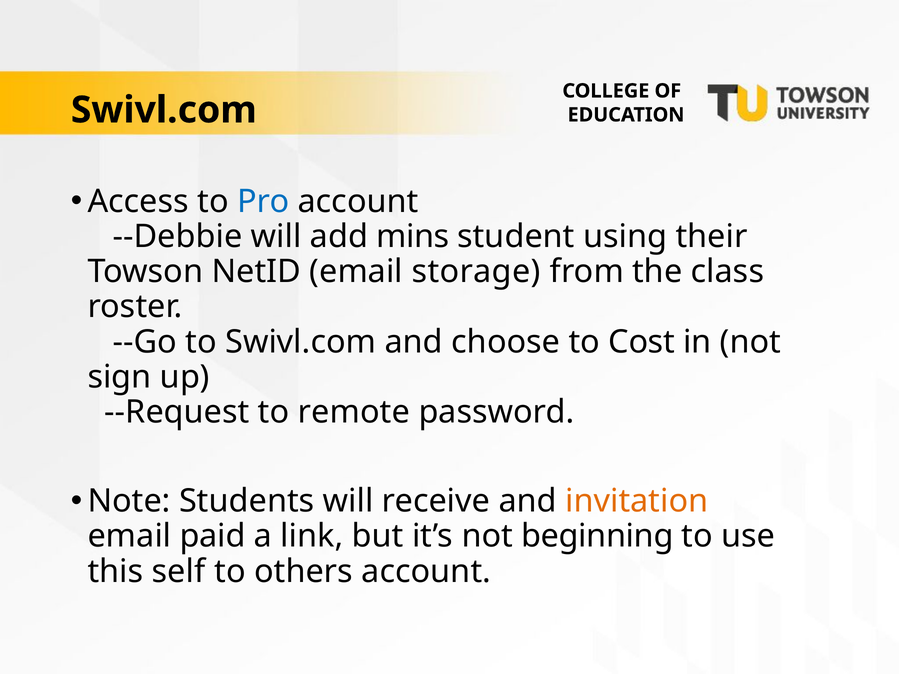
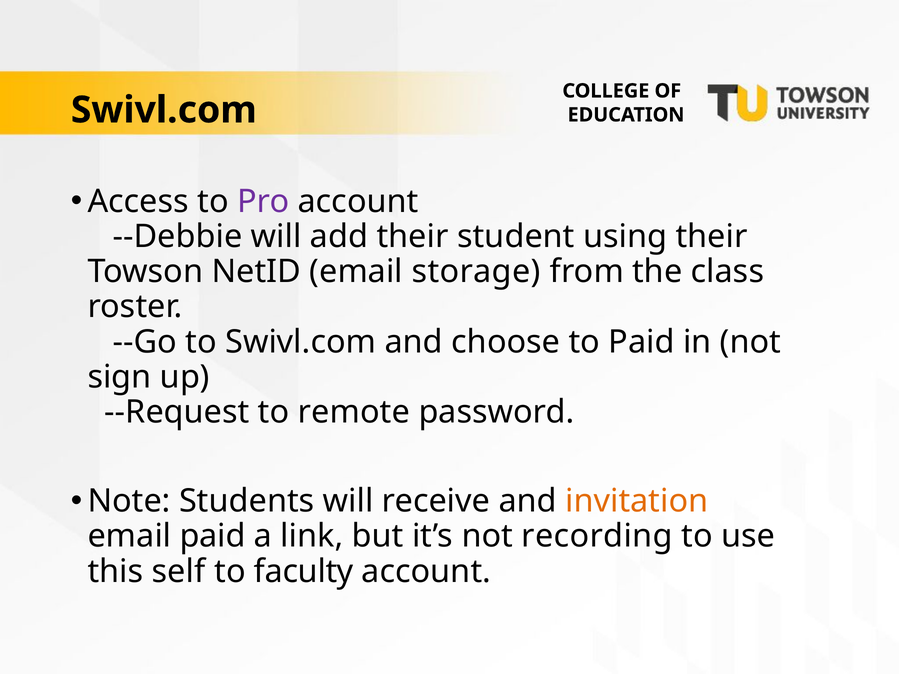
Pro colour: blue -> purple
add mins: mins -> their
to Cost: Cost -> Paid
beginning: beginning -> recording
others: others -> faculty
